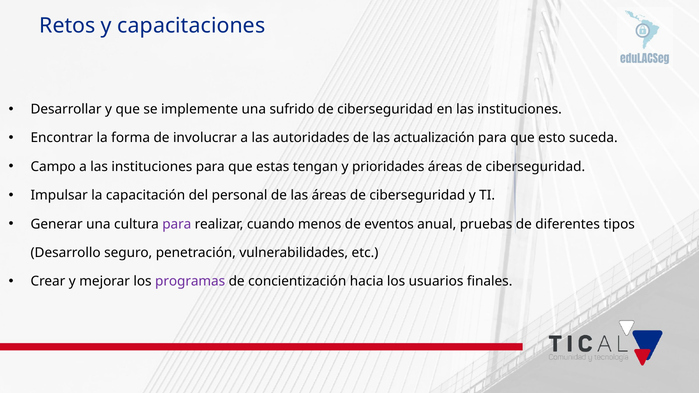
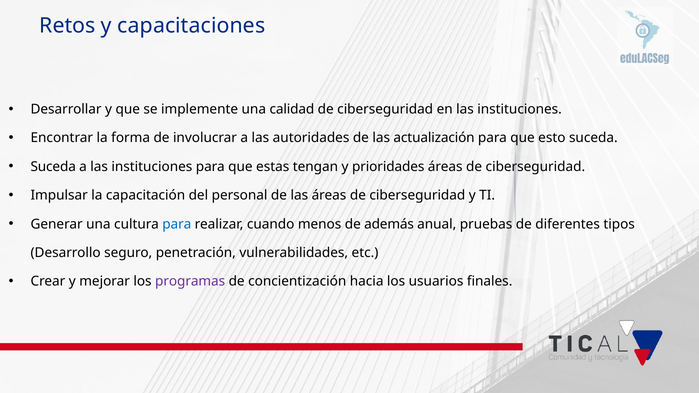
sufrido: sufrido -> calidad
Campo at (53, 167): Campo -> Suceda
para at (177, 224) colour: purple -> blue
eventos: eventos -> además
